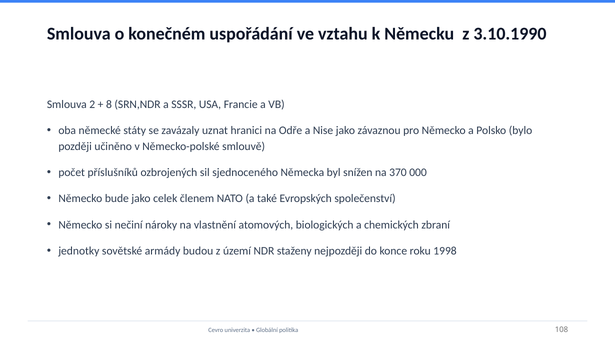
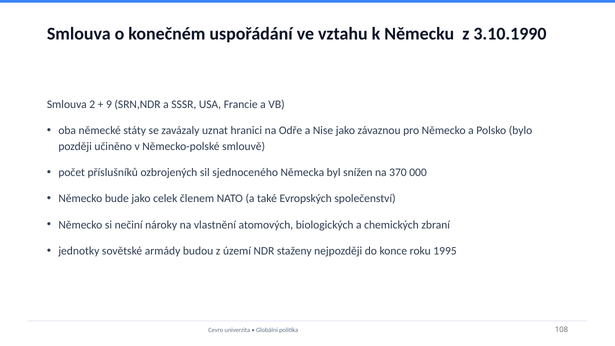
8: 8 -> 9
1998: 1998 -> 1995
